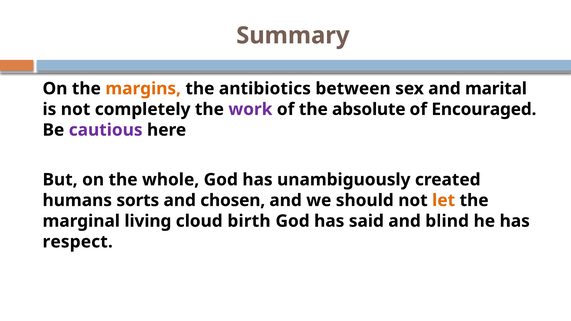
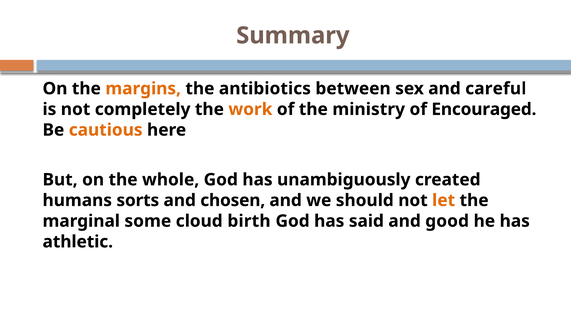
marital: marital -> careful
work colour: purple -> orange
absolute: absolute -> ministry
cautious colour: purple -> orange
living: living -> some
blind: blind -> good
respect: respect -> athletic
